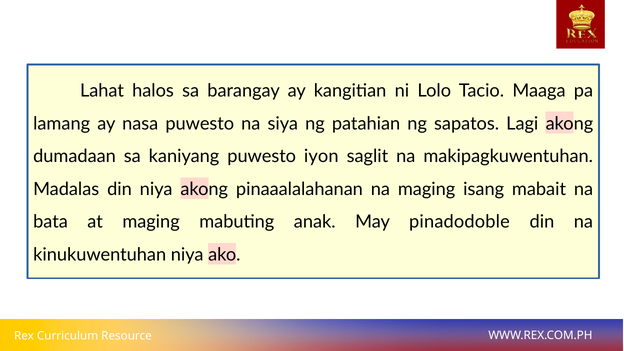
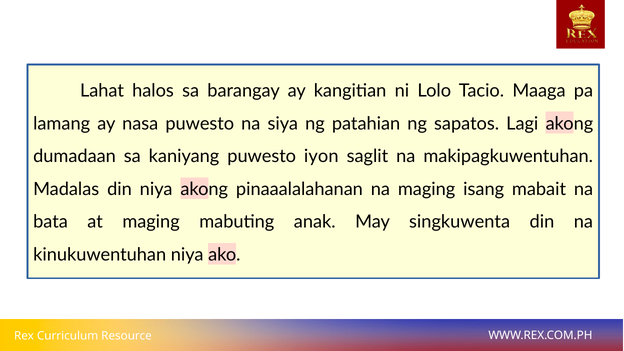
pinadodoble: pinadodoble -> singkuwenta
